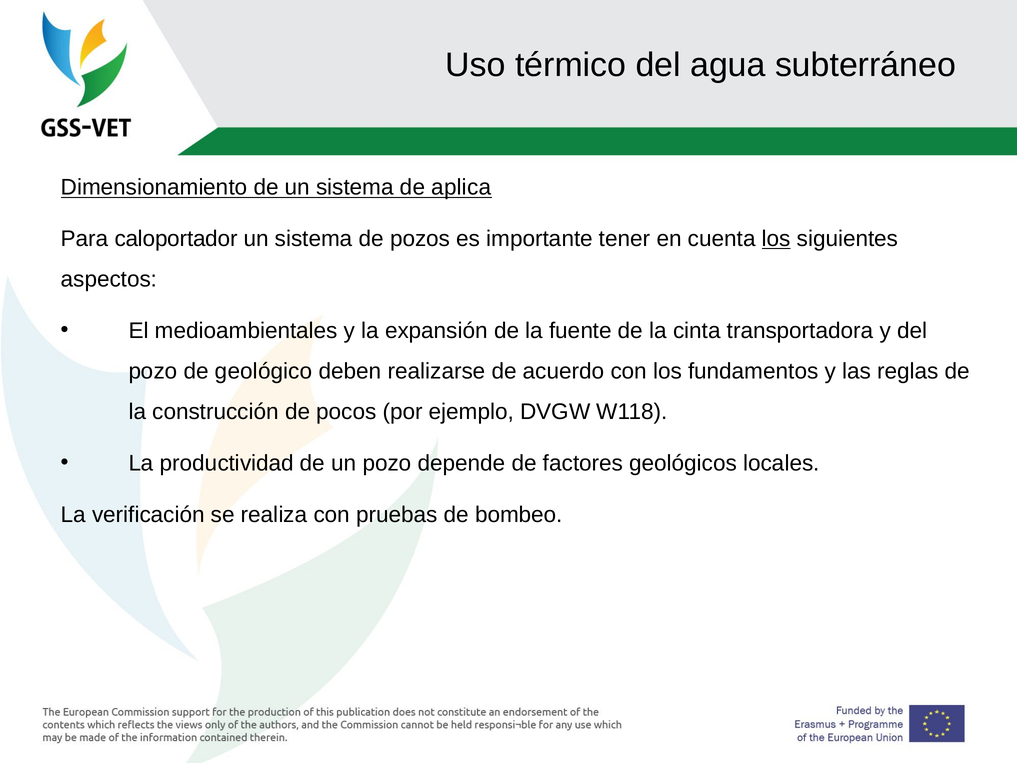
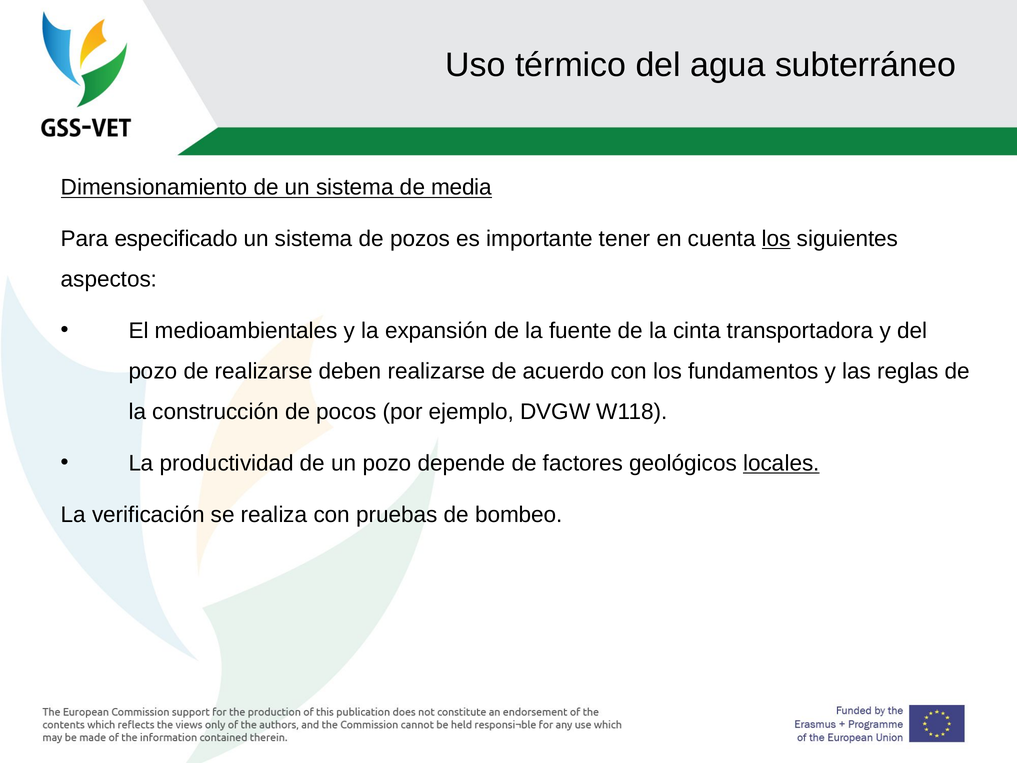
aplica: aplica -> media
caloportador: caloportador -> especificado
de geológico: geológico -> realizarse
locales underline: none -> present
